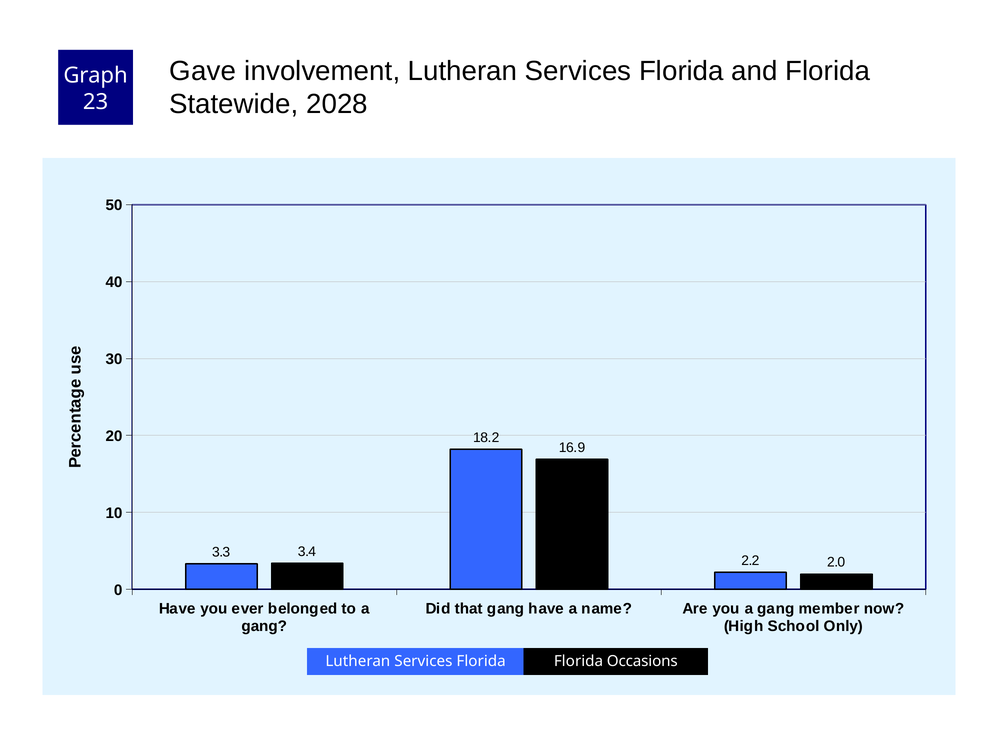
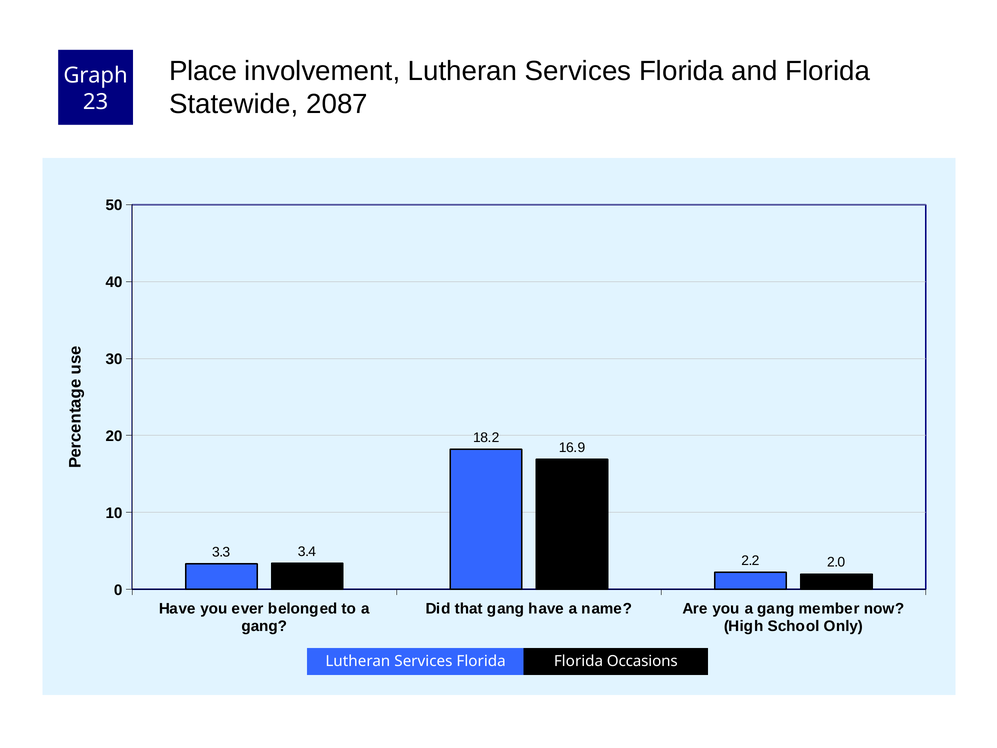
Gave: Gave -> Place
2028: 2028 -> 2087
